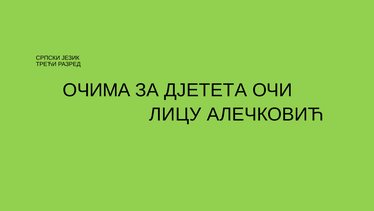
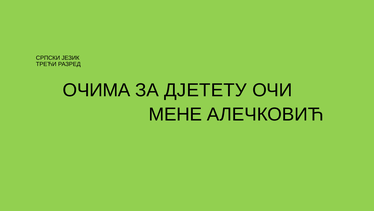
ДЈЕТЕТА: ДЈЕТЕТА -> ДЈЕТЕТУ
ЛИЦУ: ЛИЦУ -> МЕНЕ
